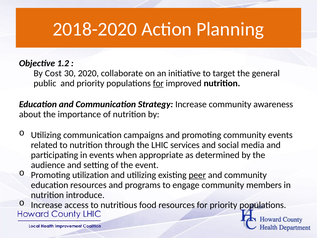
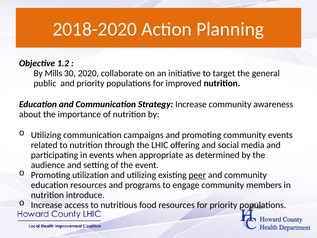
Cost: Cost -> Mills
for at (158, 83) underline: present -> none
services: services -> offering
